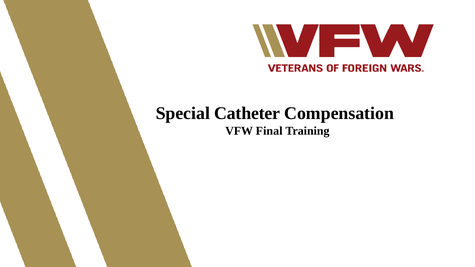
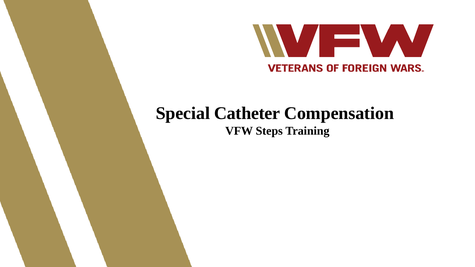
Final: Final -> Steps
